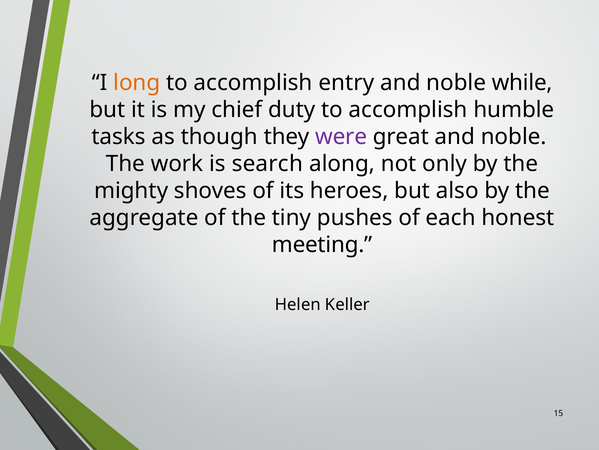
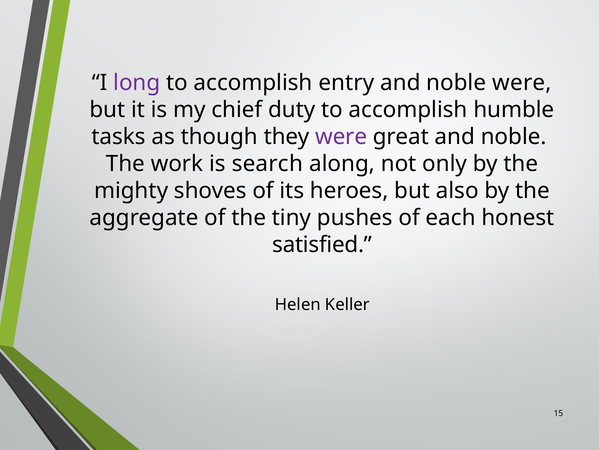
long colour: orange -> purple
noble while: while -> were
meeting: meeting -> satisfied
